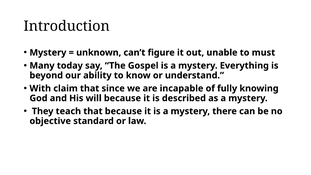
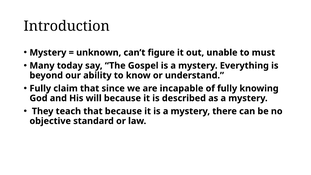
With at (40, 88): With -> Fully
